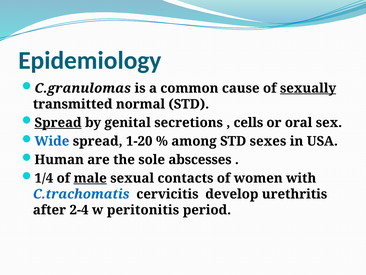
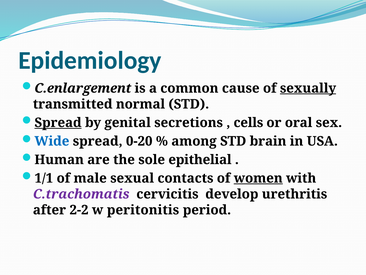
C.granulomas: C.granulomas -> C.enlargement
1-20: 1-20 -> 0-20
sexes: sexes -> brain
abscesses: abscesses -> epithelial
1/4: 1/4 -> 1/1
male underline: present -> none
women underline: none -> present
C.trachomatis colour: blue -> purple
2-4: 2-4 -> 2-2
